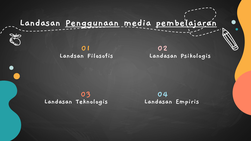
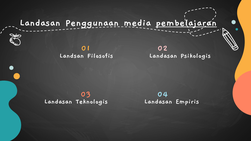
Penggunaan underline: present -> none
